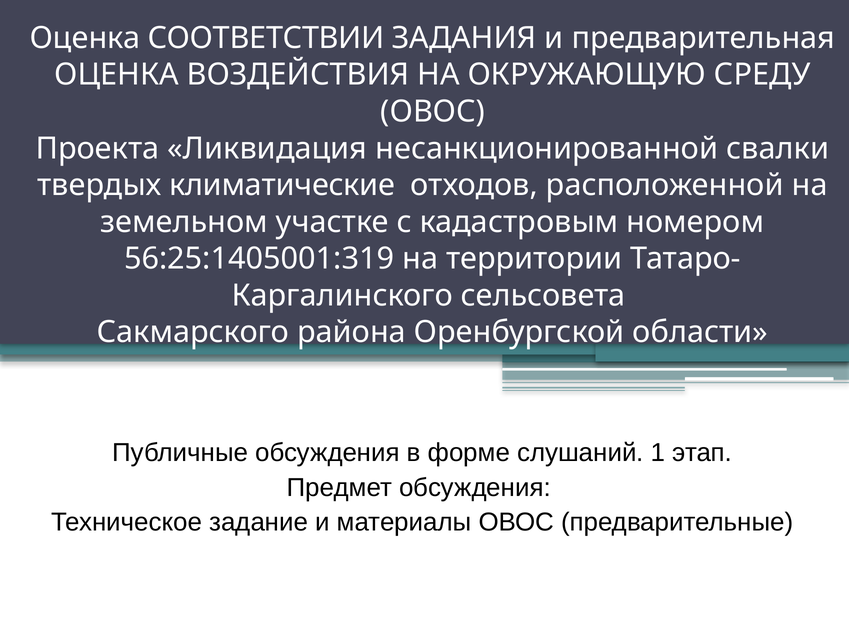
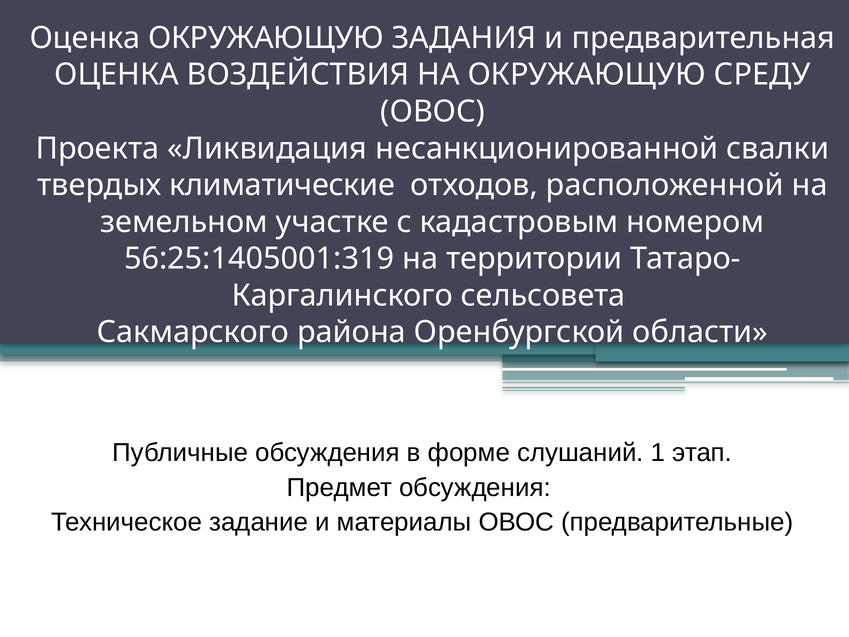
Оценка СООТВЕТСТВИИ: СООТВЕТСТВИИ -> ОКРУЖАЮЩУЮ
